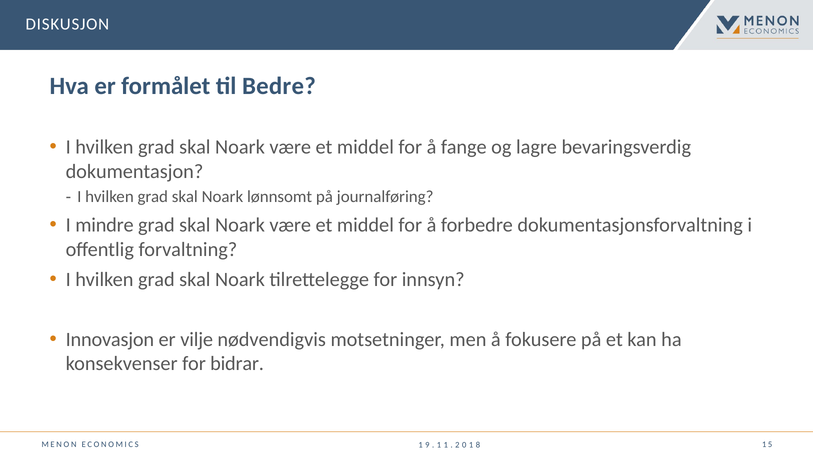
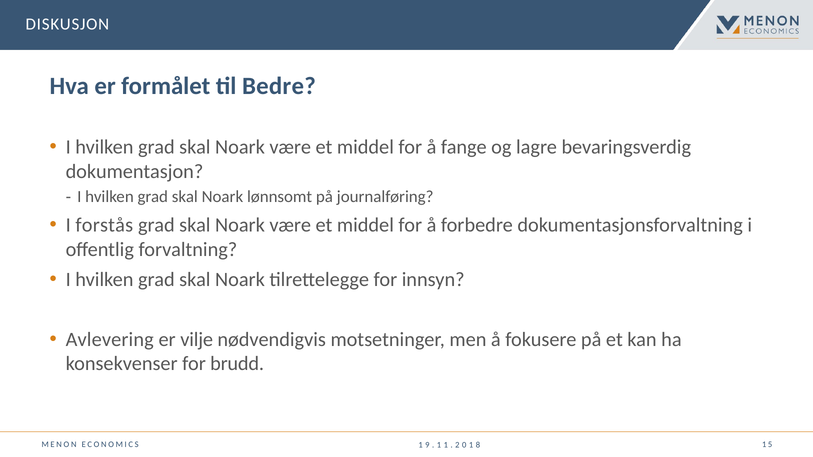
mindre: mindre -> forstås
Innovasjon: Innovasjon -> Avlevering
bidrar: bidrar -> brudd
